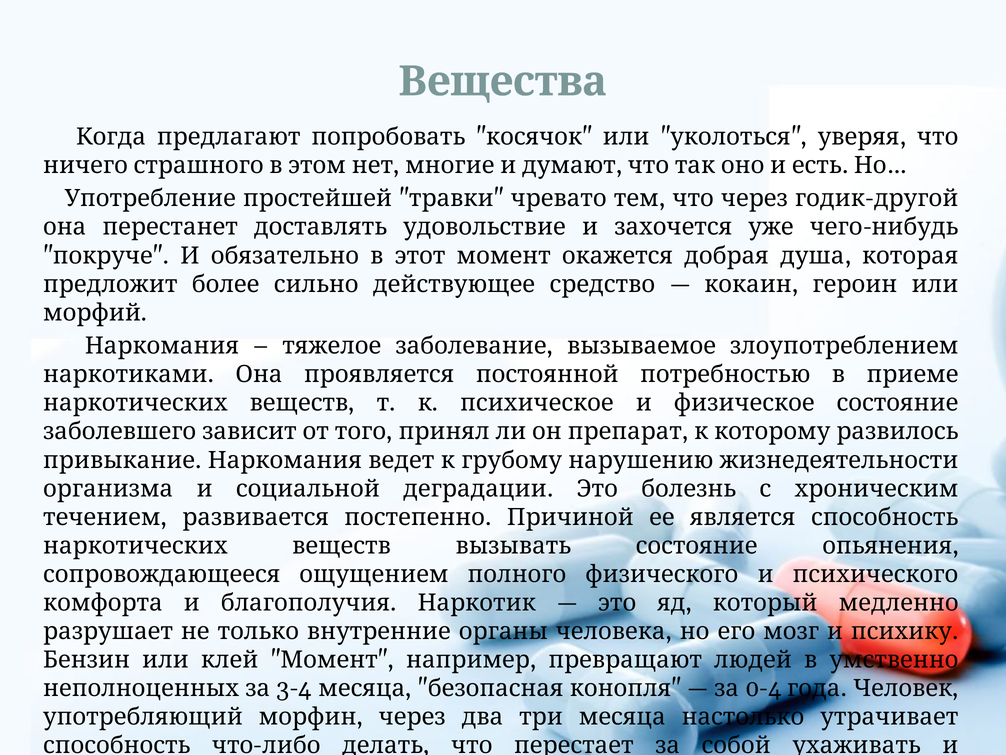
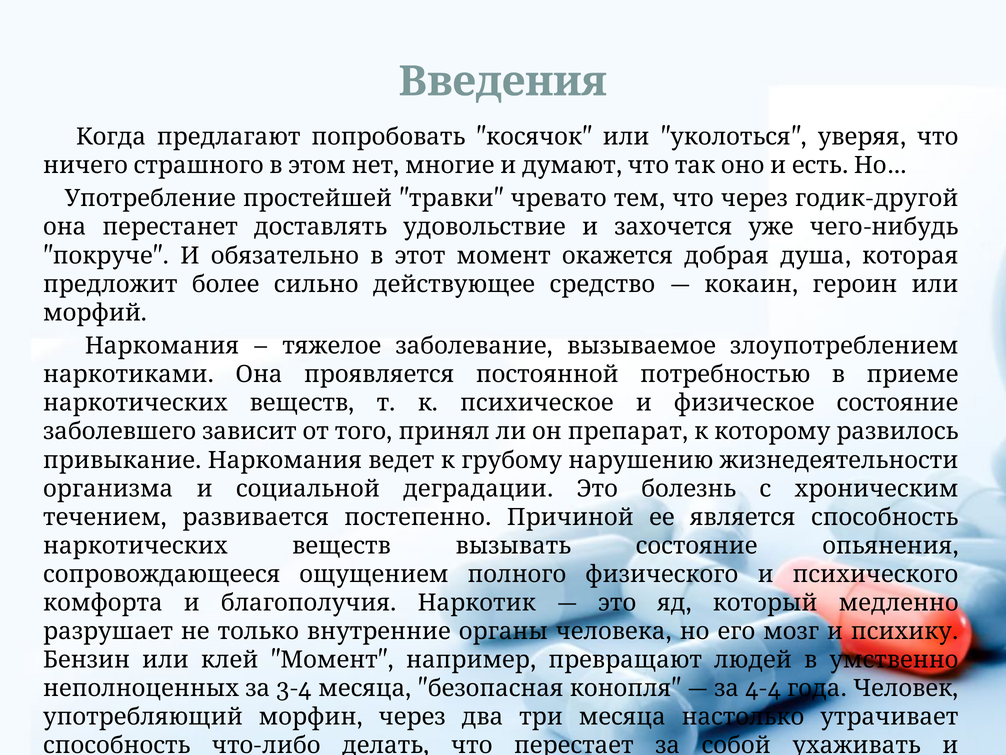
Вещества: Вещества -> Введения
0-4: 0-4 -> 4-4
